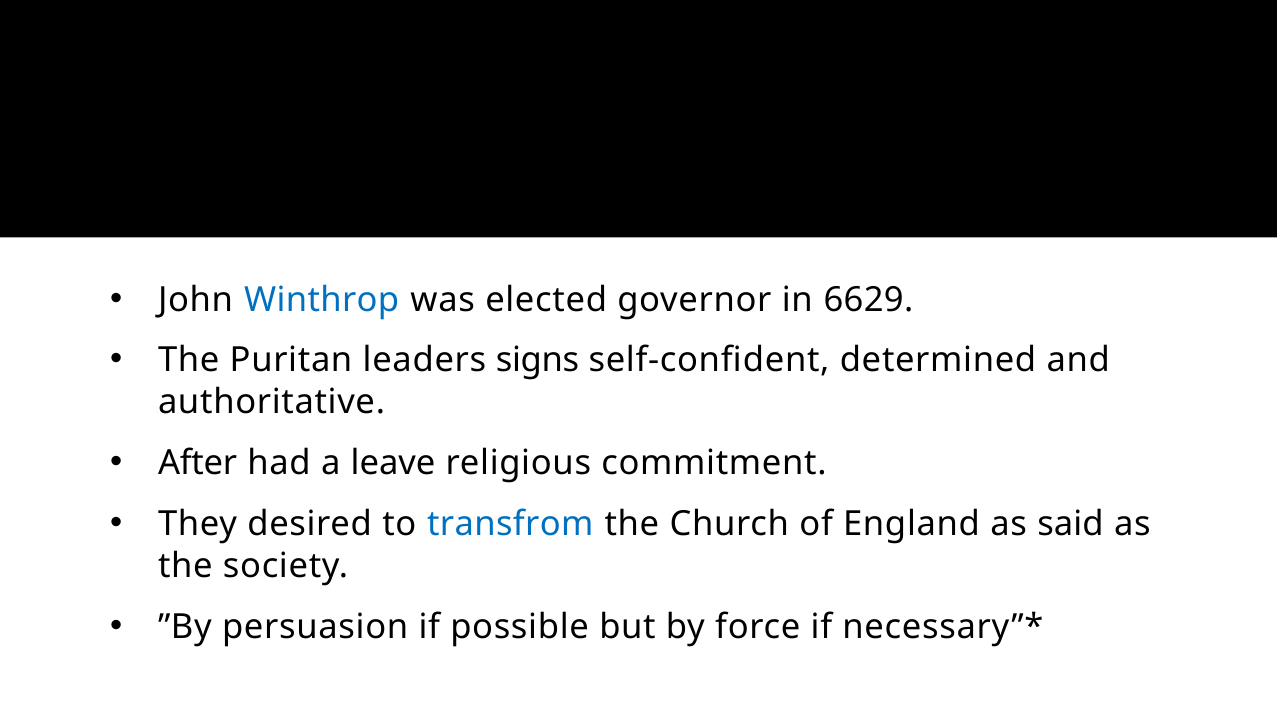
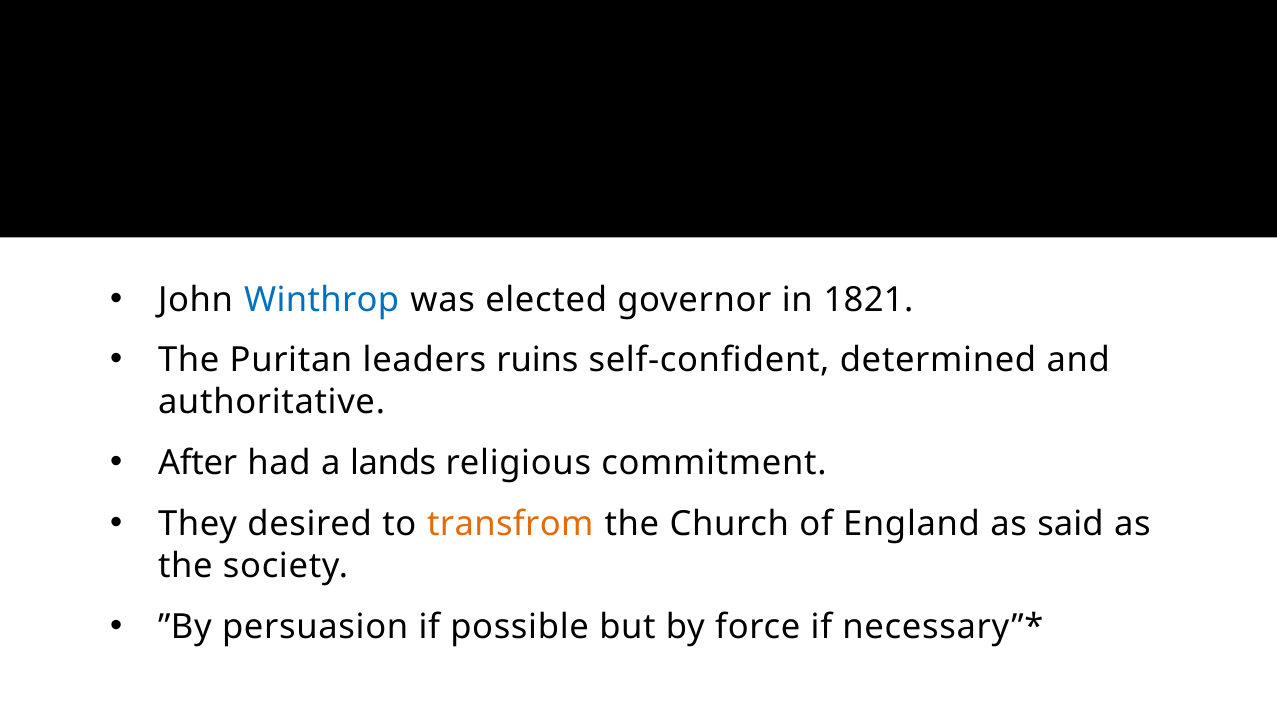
6629: 6629 -> 1821
signs: signs -> ruins
leave: leave -> lands
transfrom colour: blue -> orange
